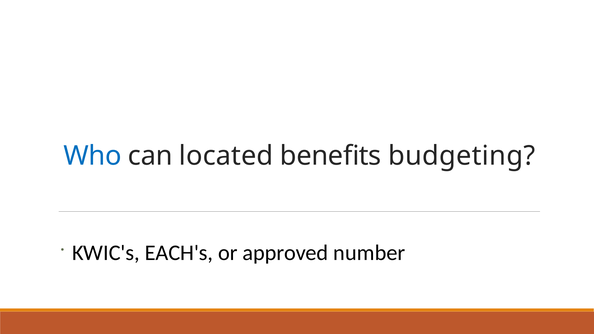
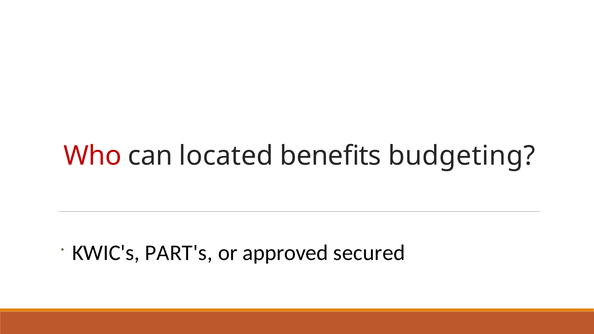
Who colour: blue -> red
EACH's: EACH's -> PART's
number: number -> secured
